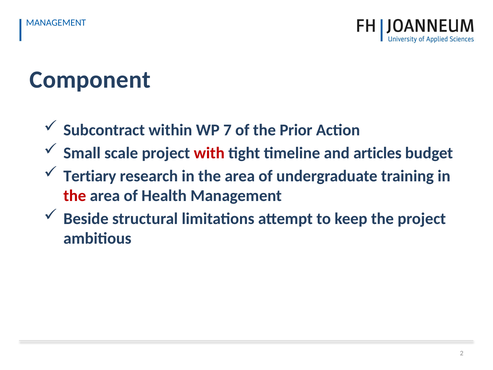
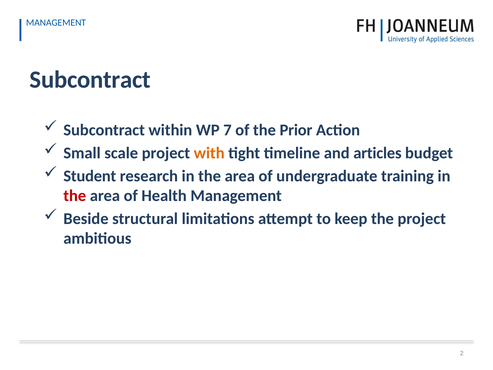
Component at (90, 80): Component -> Subcontract
with colour: red -> orange
Tertiary: Tertiary -> Student
